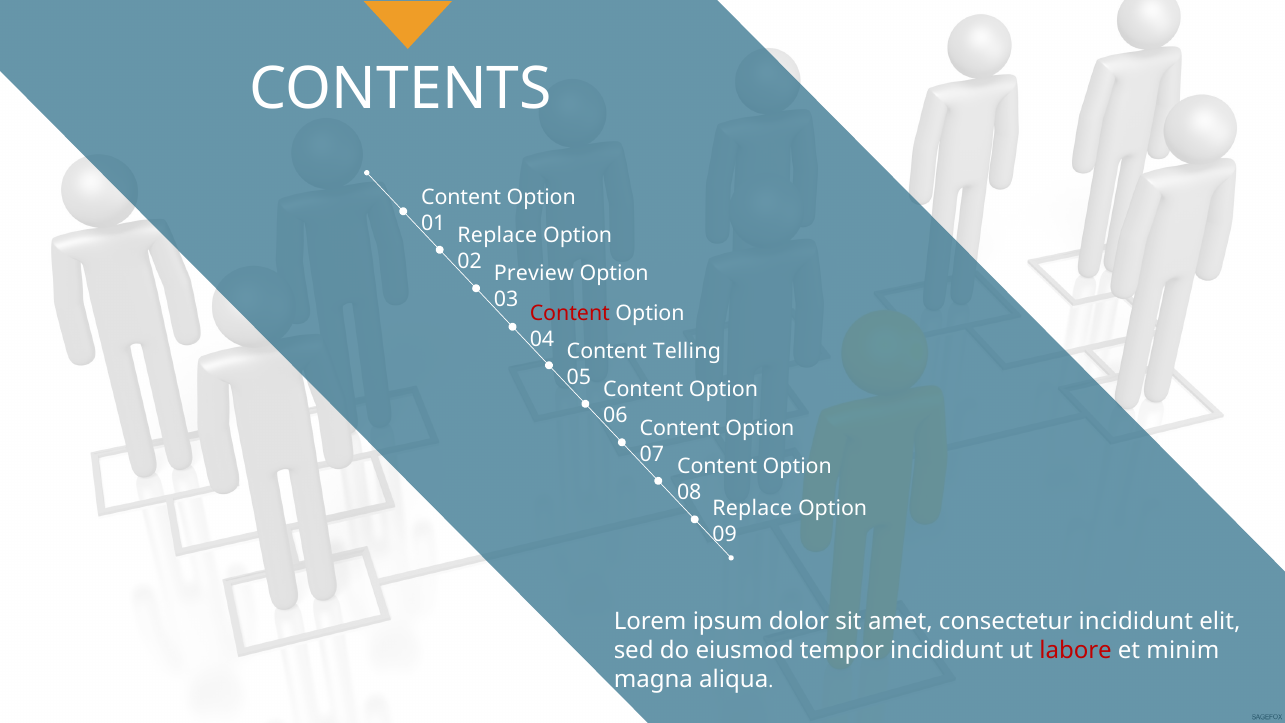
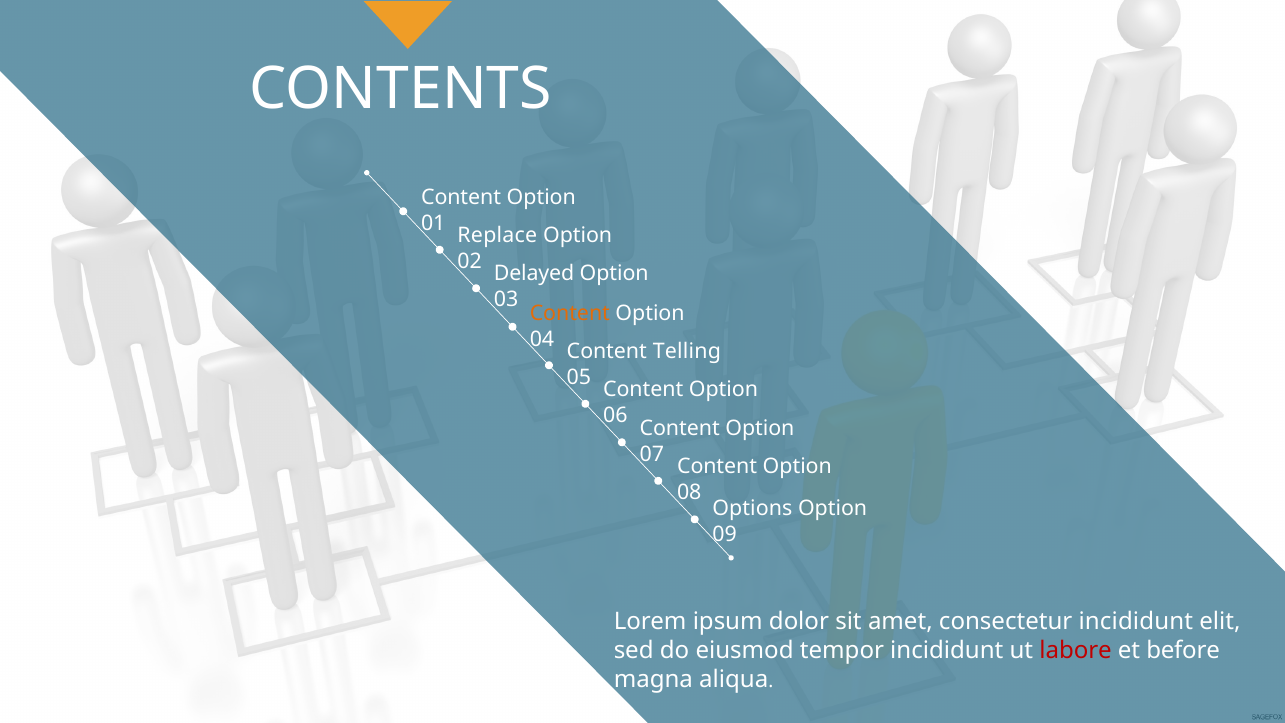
Preview: Preview -> Delayed
Content at (570, 314) colour: red -> orange
Replace at (752, 508): Replace -> Options
minim: minim -> before
